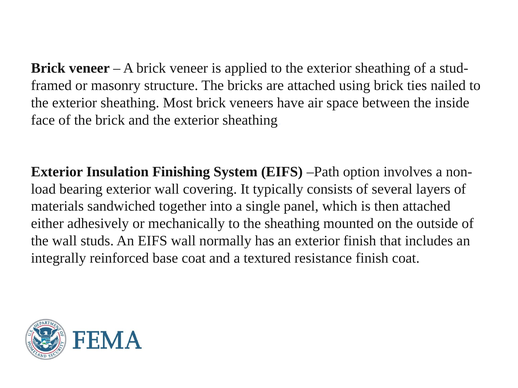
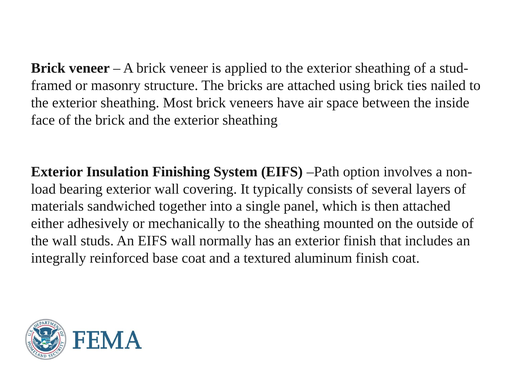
resistance: resistance -> aluminum
